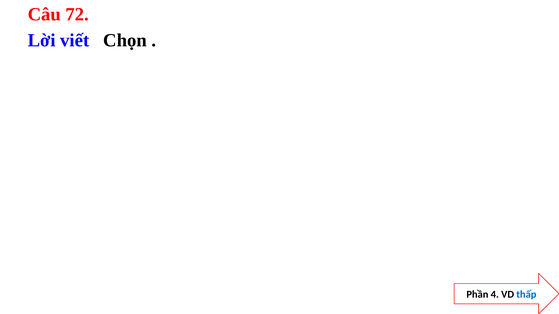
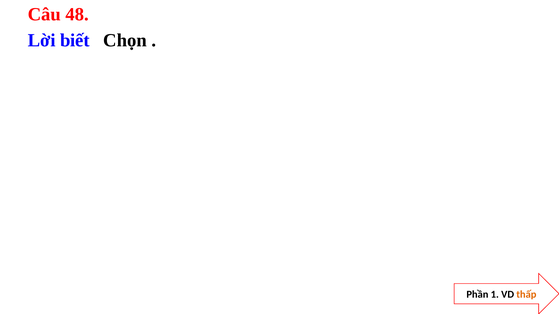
72: 72 -> 48
viết: viết -> biết
4: 4 -> 1
thấp colour: blue -> orange
